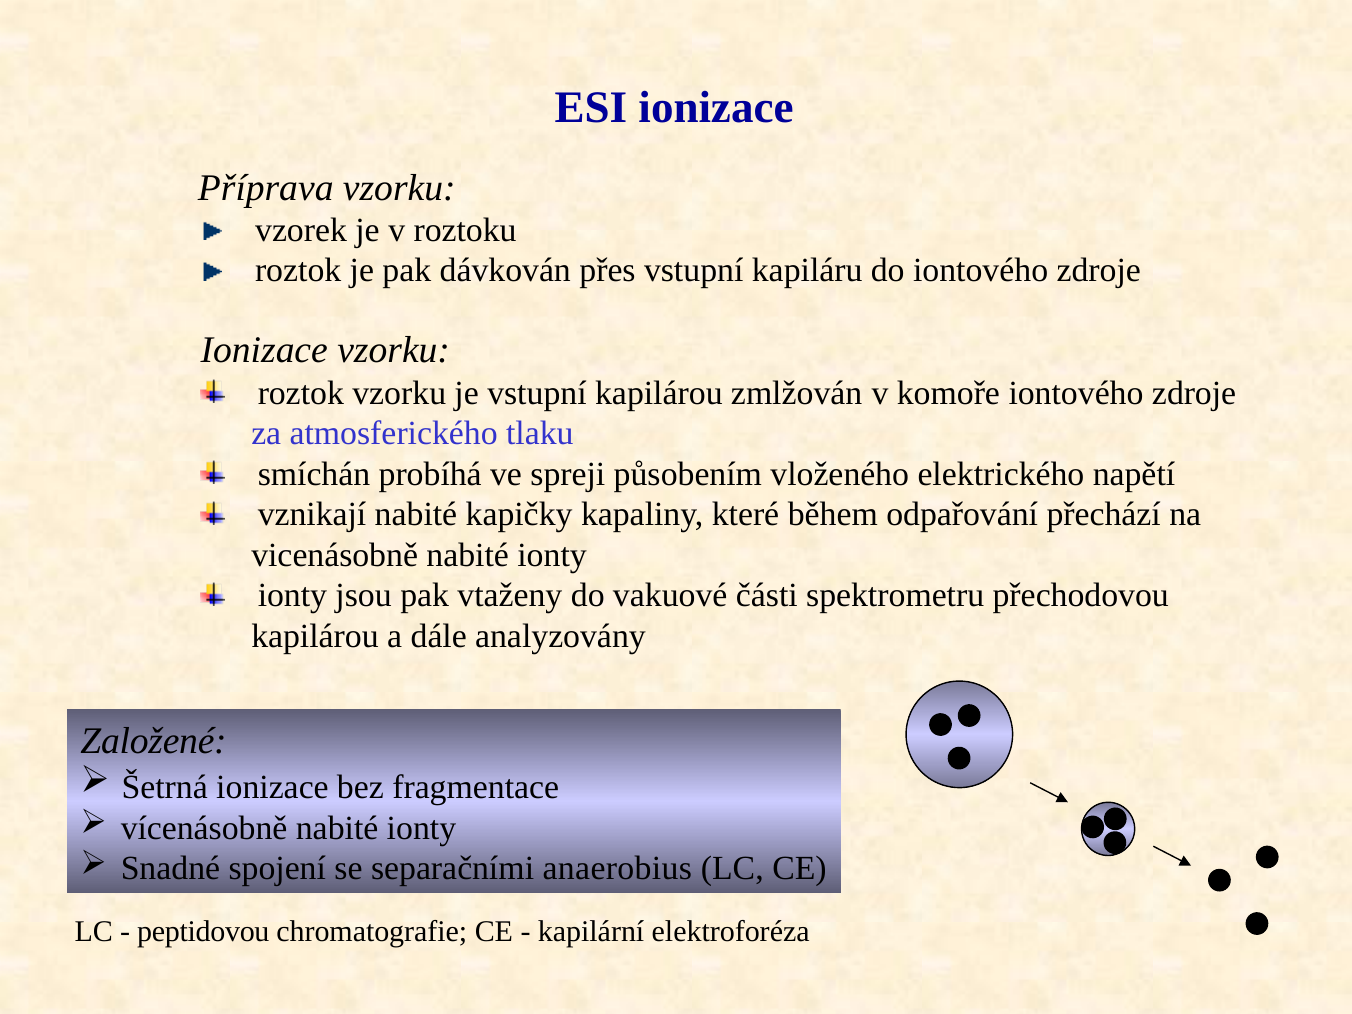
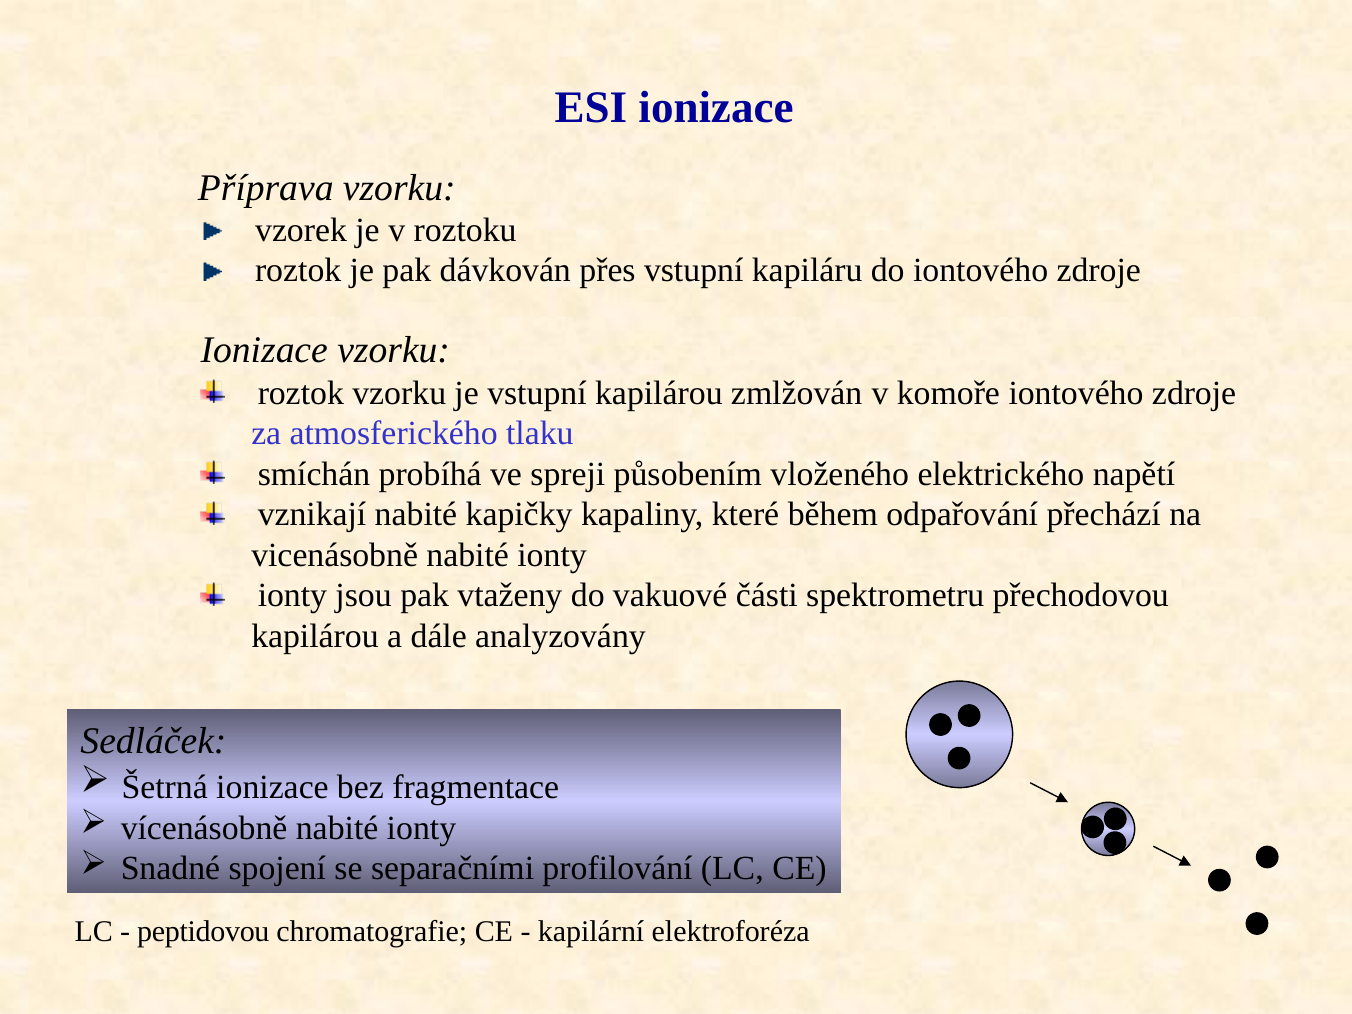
Založené: Založené -> Sedláček
anaerobius: anaerobius -> profilování
